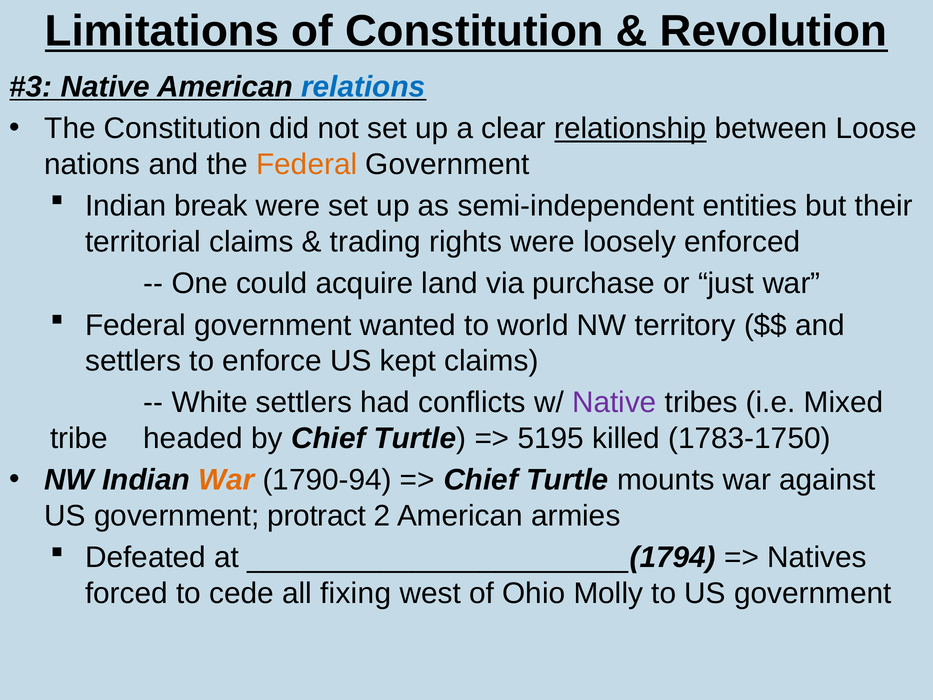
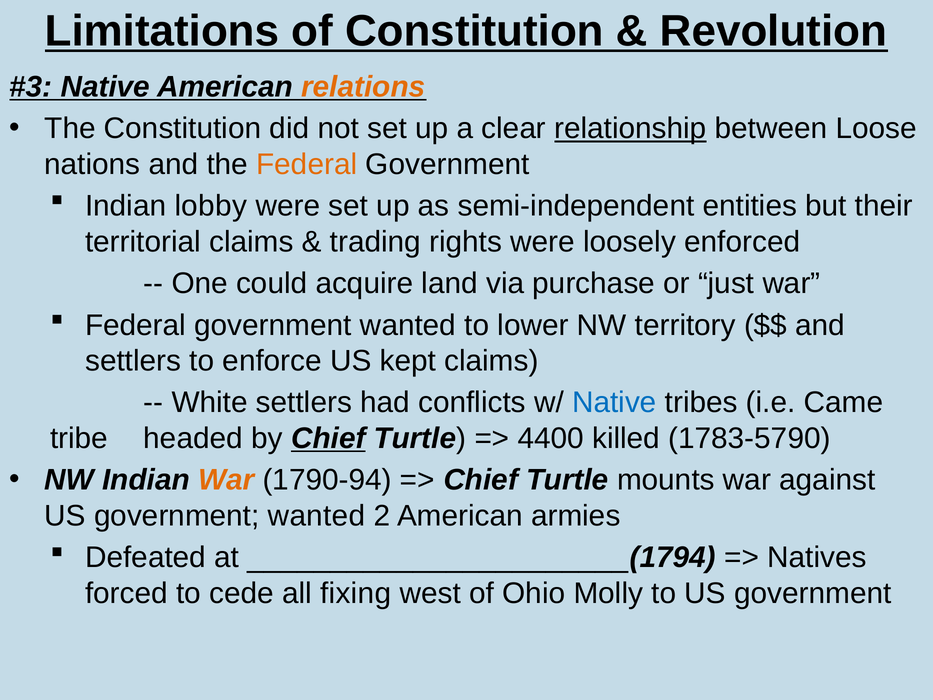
relations colour: blue -> orange
break: break -> lobby
world: world -> lower
Native at (614, 402) colour: purple -> blue
Mixed: Mixed -> Came
Chief at (328, 438) underline: none -> present
5195: 5195 -> 4400
1783-1750: 1783-1750 -> 1783-5790
US government protract: protract -> wanted
